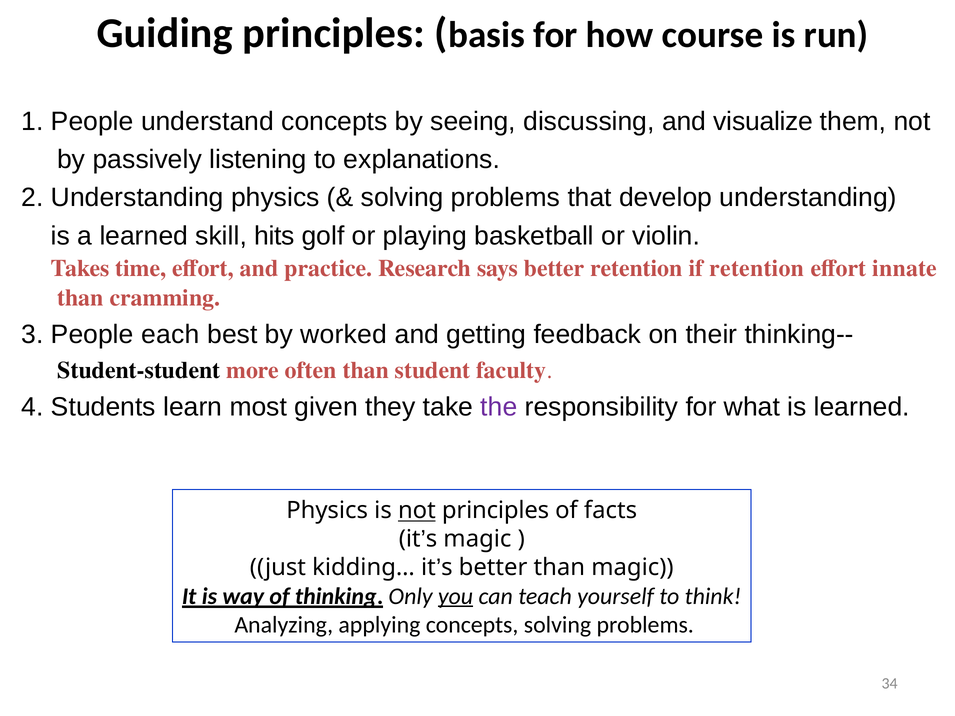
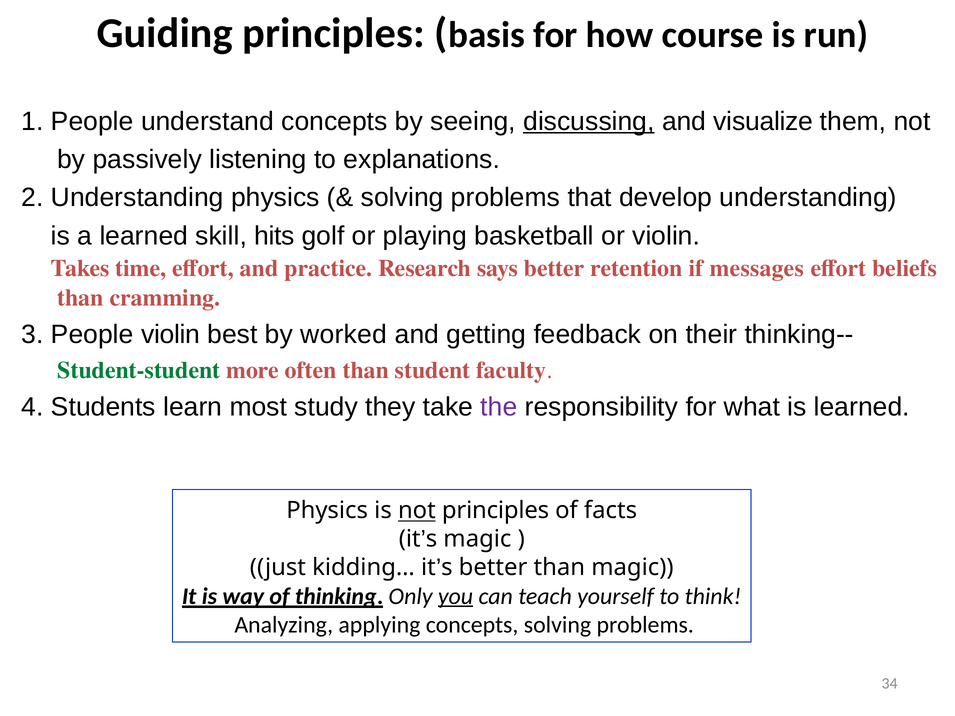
discussing underline: none -> present
if retention: retention -> messages
innate: innate -> beliefs
People each: each -> violin
Student-student colour: black -> green
given: given -> study
